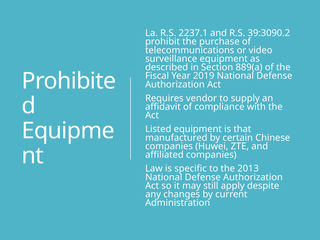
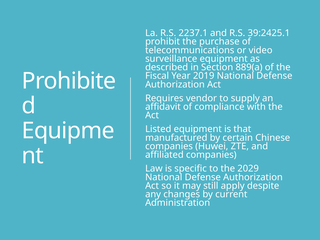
39:3090.2: 39:3090.2 -> 39:2425.1
2013: 2013 -> 2029
